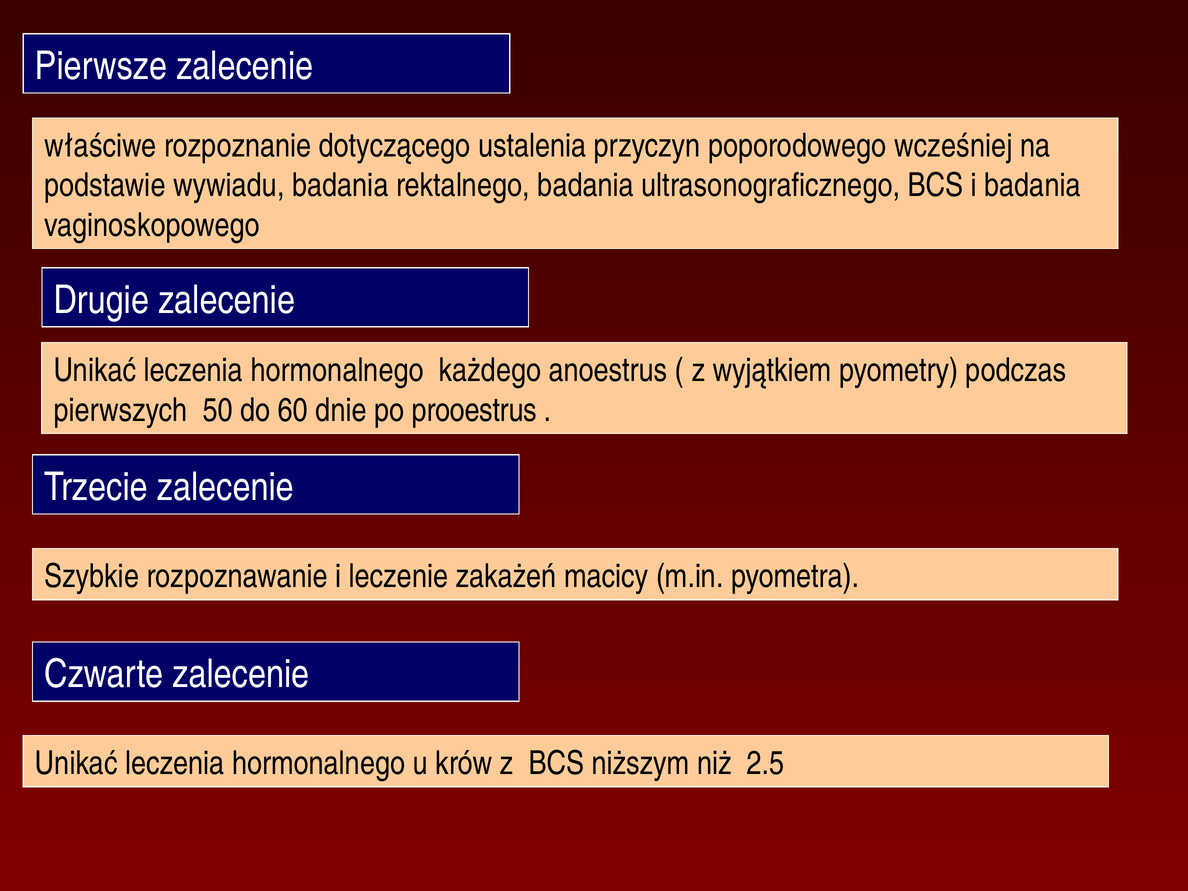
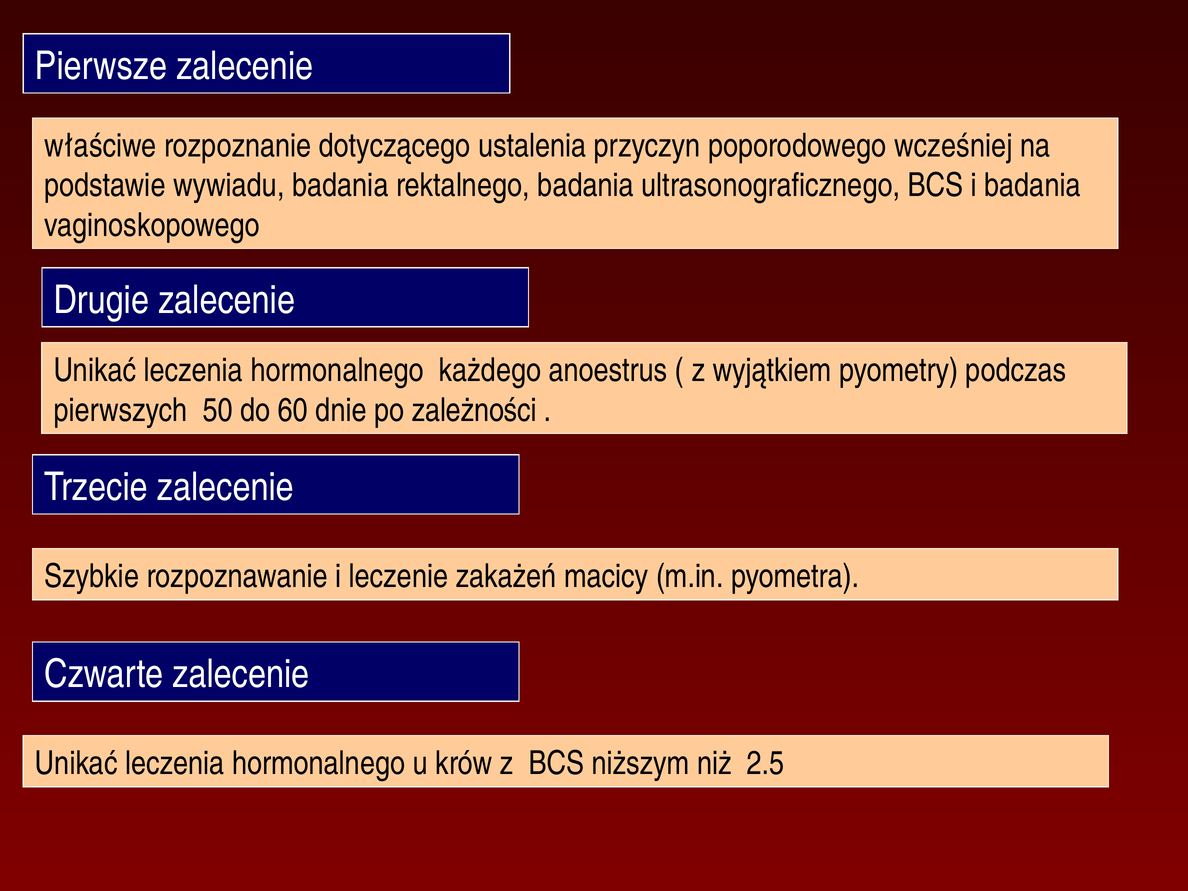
prooestrus: prooestrus -> zależności
